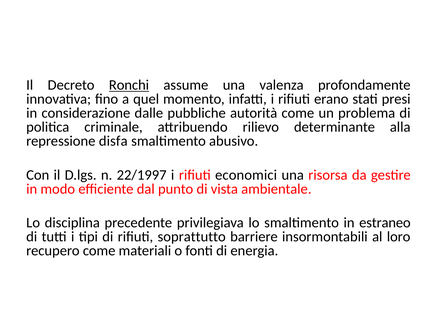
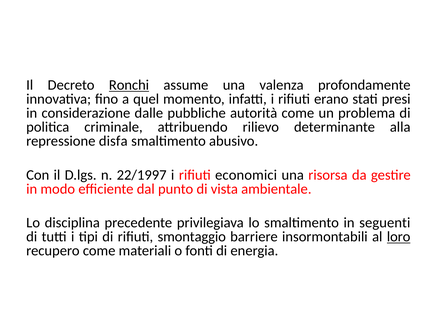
estraneo: estraneo -> seguenti
soprattutto: soprattutto -> smontaggio
loro underline: none -> present
